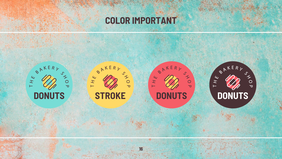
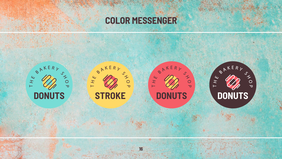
IMPORTANT: IMPORTANT -> MESSENGER
